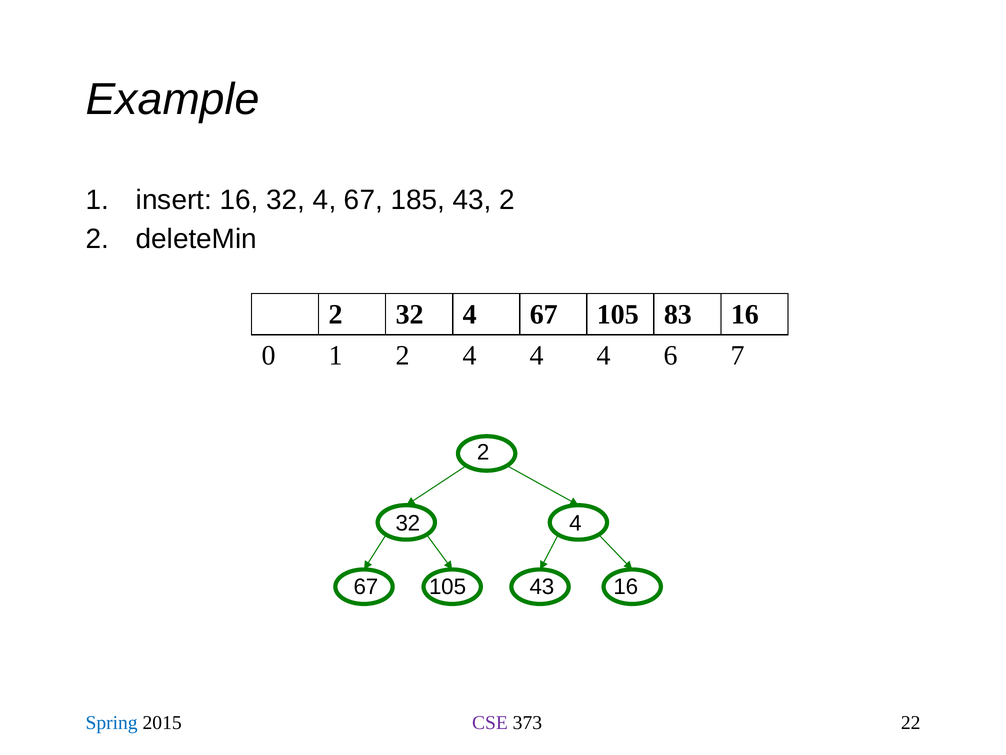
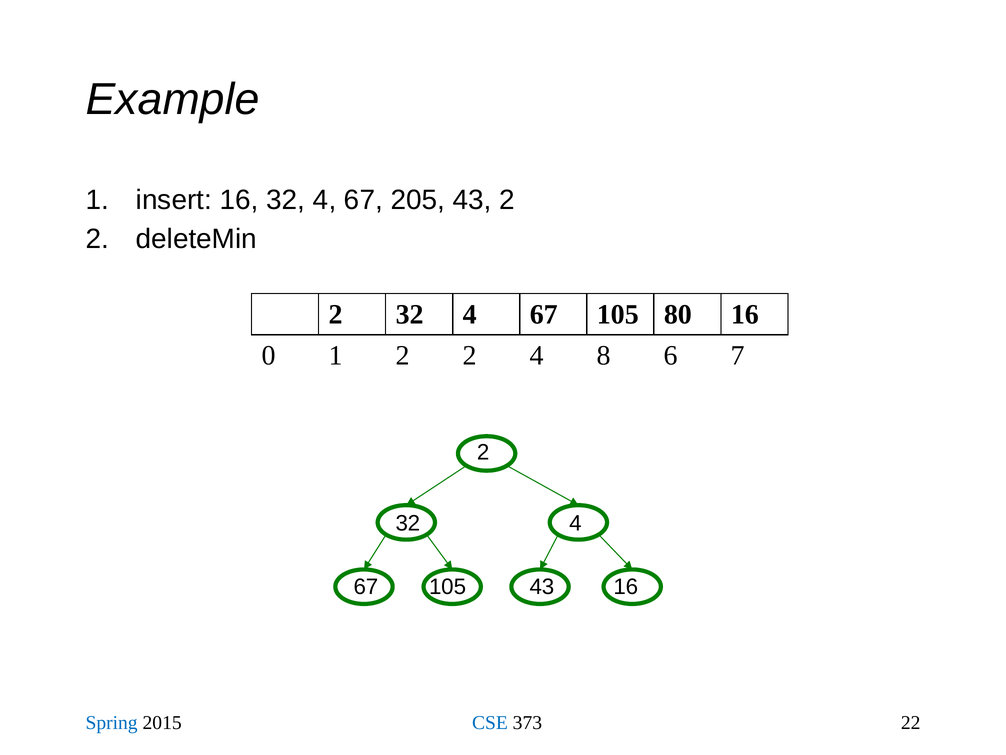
185: 185 -> 205
83: 83 -> 80
1 2 4: 4 -> 2
4 at (604, 355): 4 -> 8
CSE colour: purple -> blue
